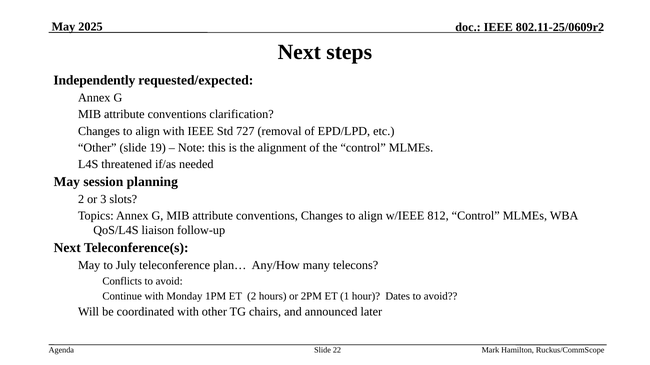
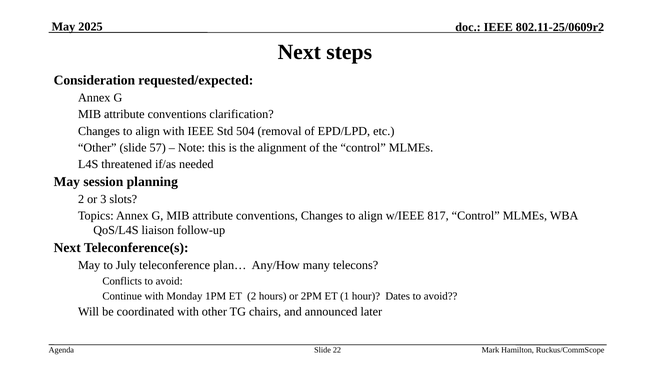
Independently: Independently -> Consideration
727: 727 -> 504
19: 19 -> 57
812: 812 -> 817
